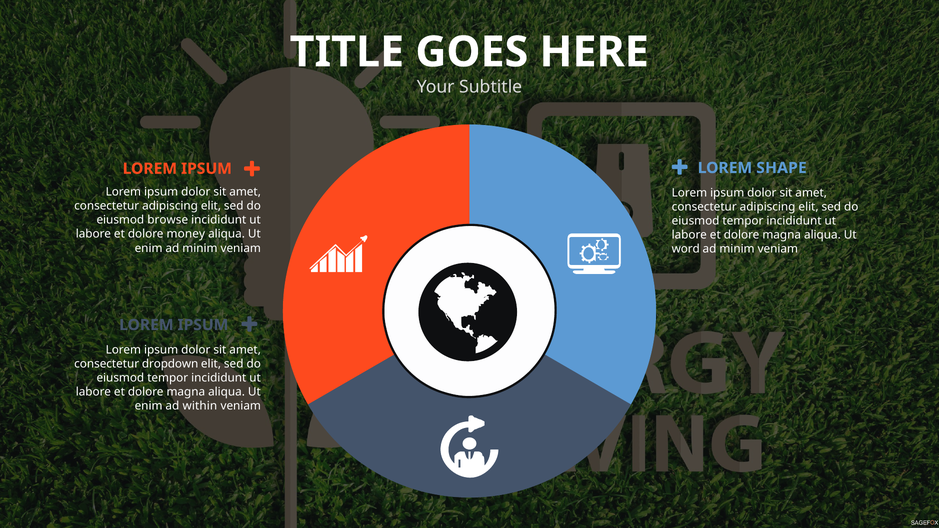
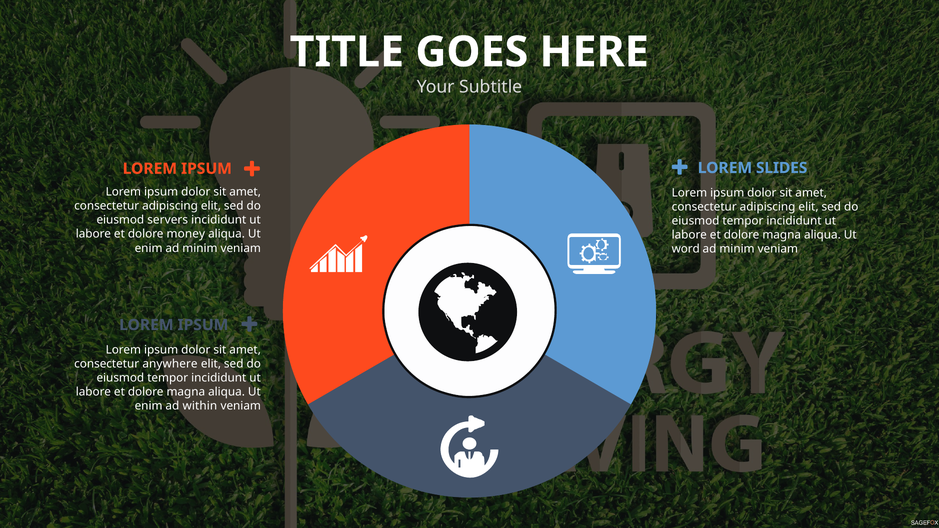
SHAPE: SHAPE -> SLIDES
browse: browse -> servers
dropdown: dropdown -> anywhere
